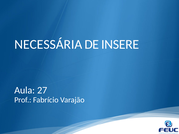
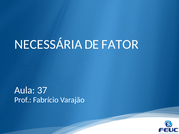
INSERE: INSERE -> FATOR
27: 27 -> 37
